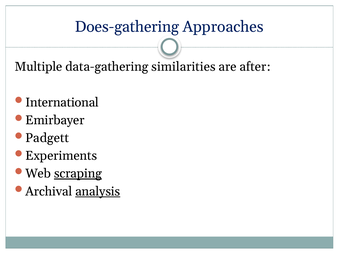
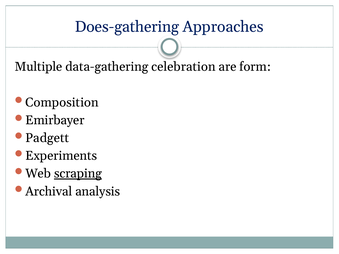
similarities: similarities -> celebration
after: after -> form
International: International -> Composition
analysis underline: present -> none
